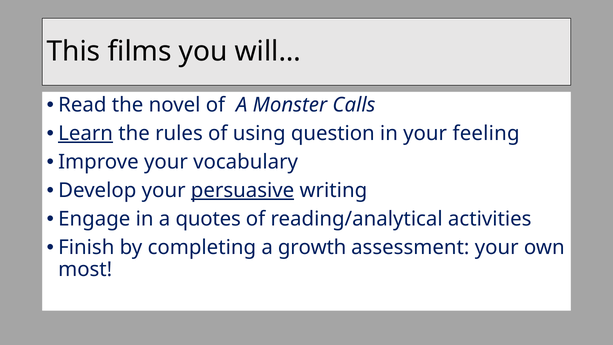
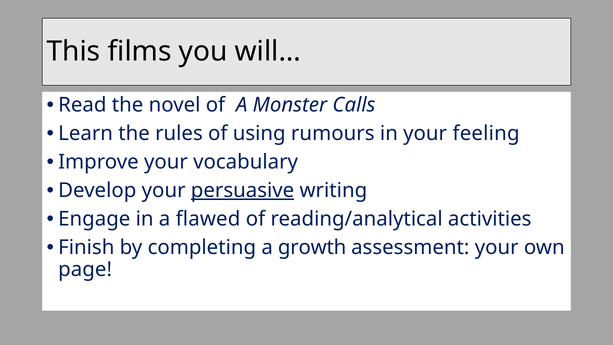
Learn underline: present -> none
question: question -> rumours
quotes: quotes -> flawed
most: most -> page
